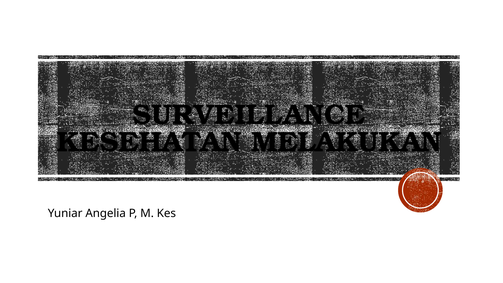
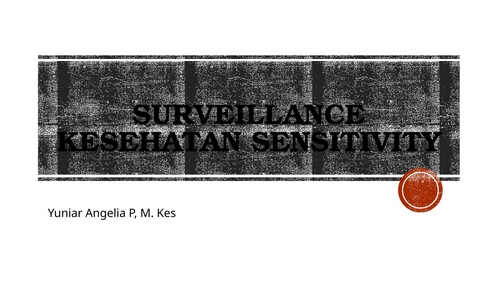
MELAKUKAN: MELAKUKAN -> SENSITIVITY
